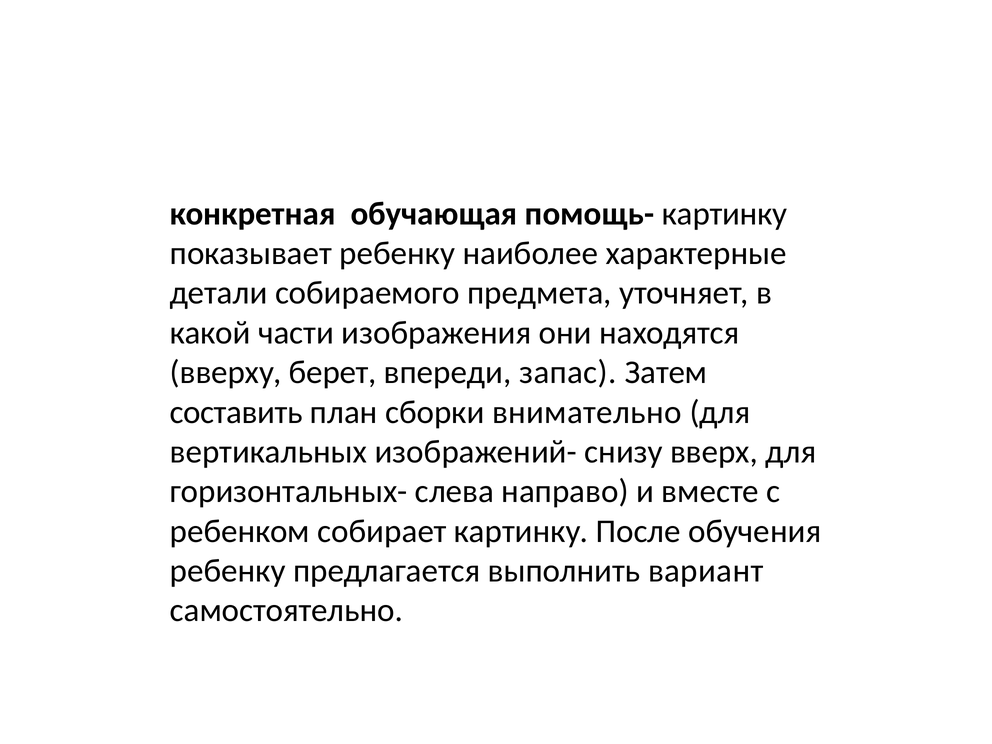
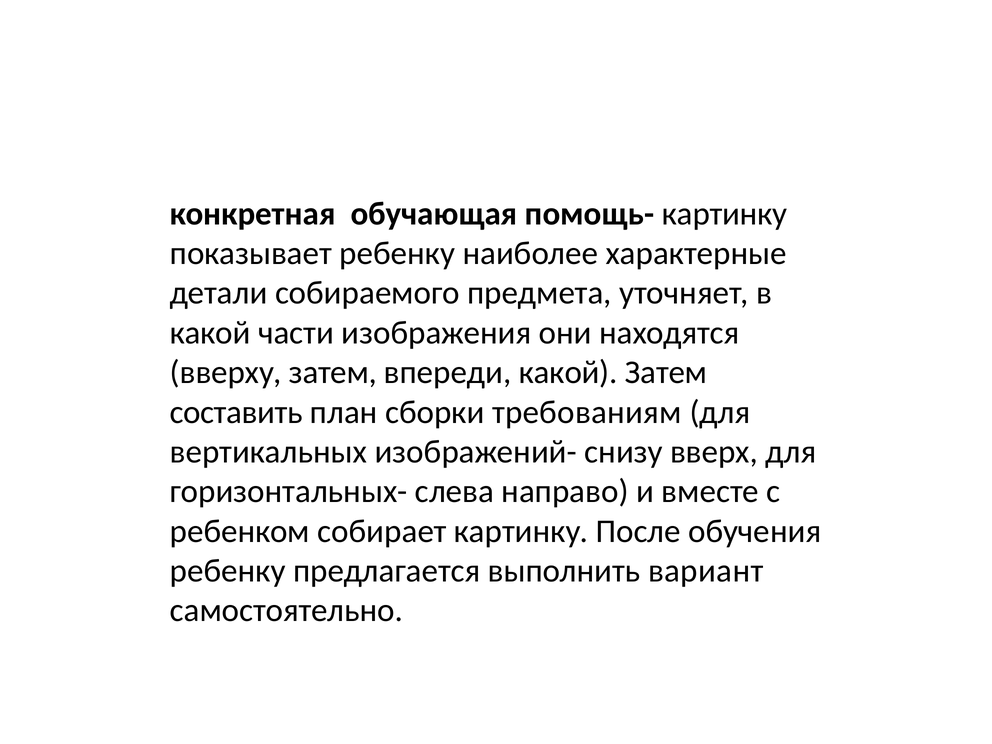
вверху берет: берет -> затем
впереди запас: запас -> какой
внимательно: внимательно -> требованиям
